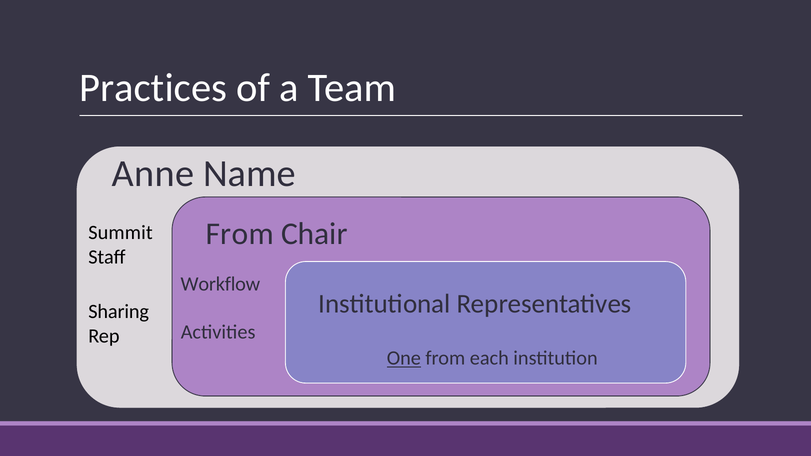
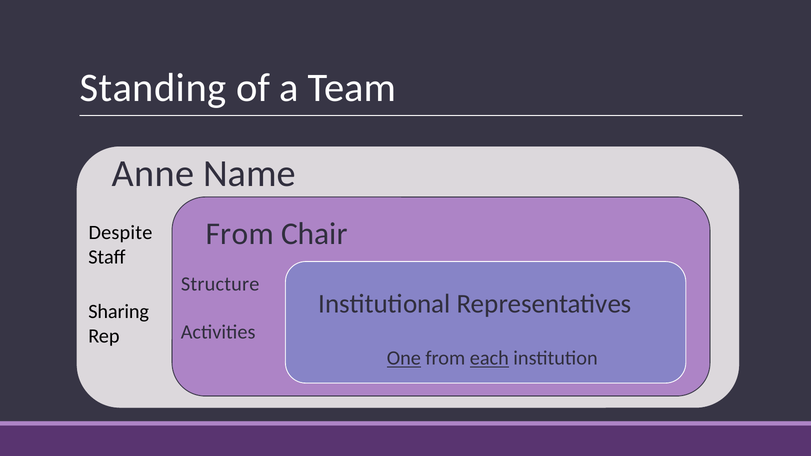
Practices: Practices -> Standing
Summit: Summit -> Despite
Workflow: Workflow -> Structure
each underline: none -> present
